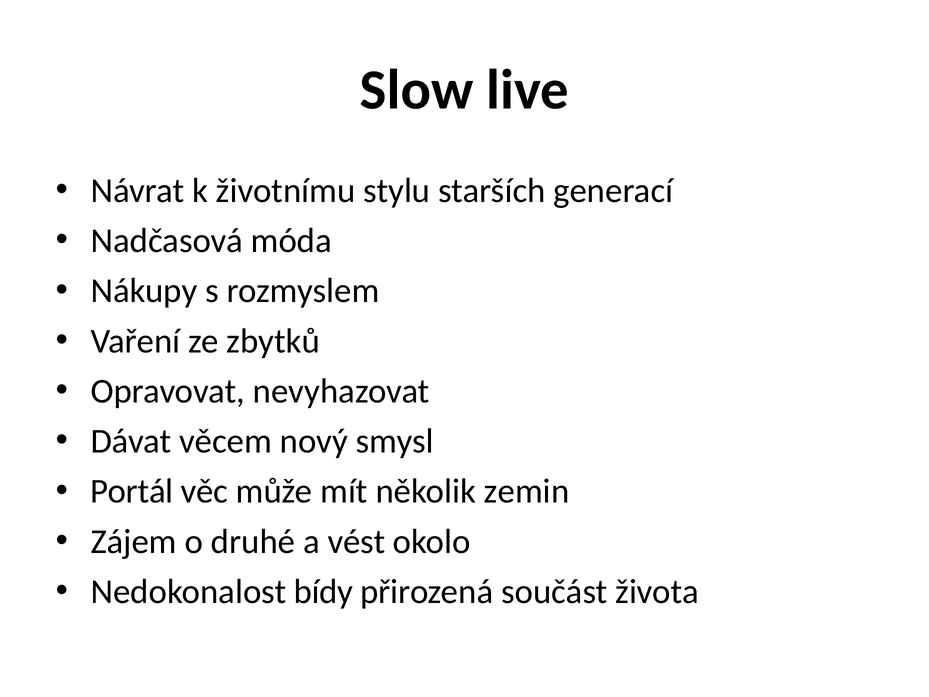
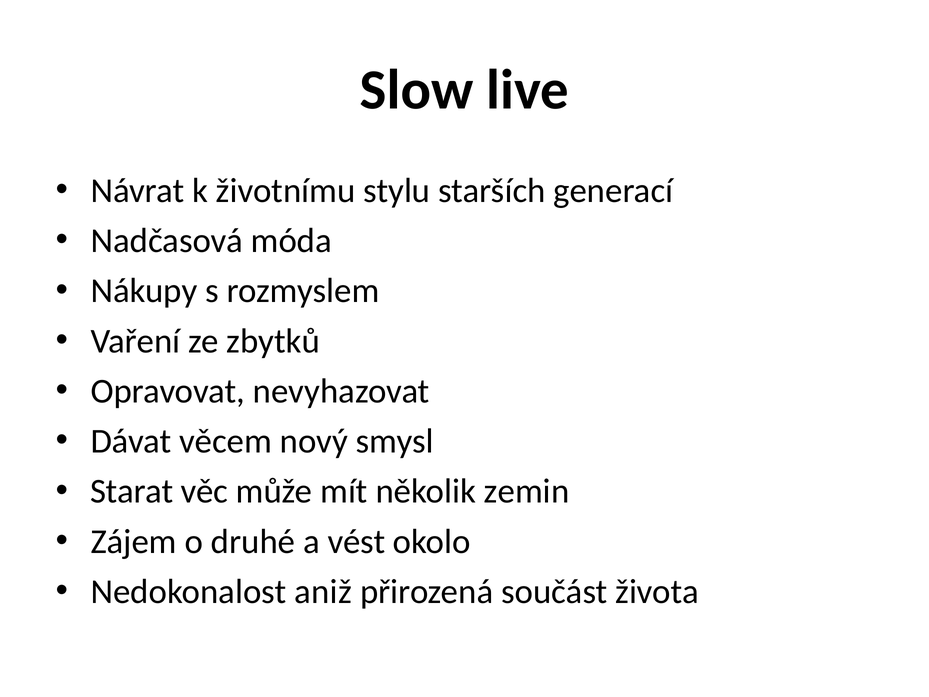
Portál: Portál -> Starat
bídy: bídy -> aniž
